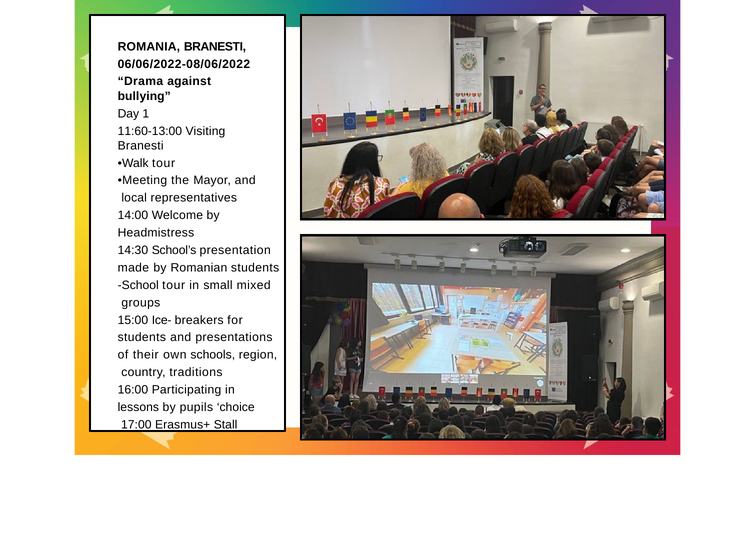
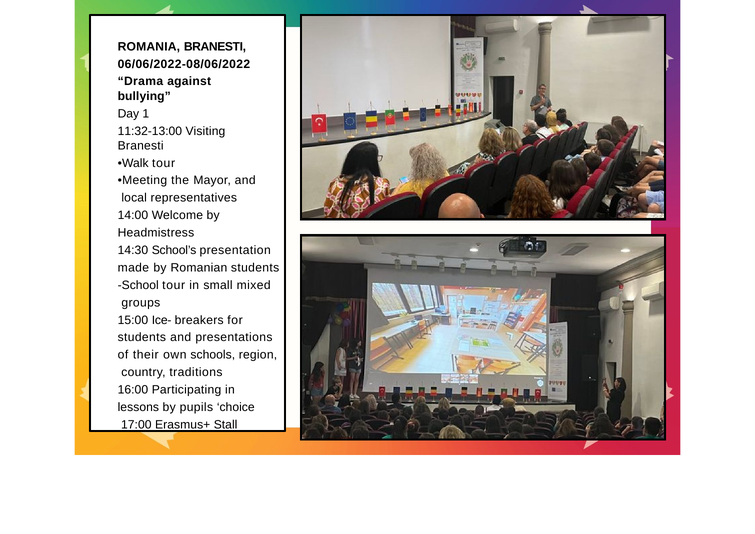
11:60-13:00: 11:60-13:00 -> 11:32-13:00
